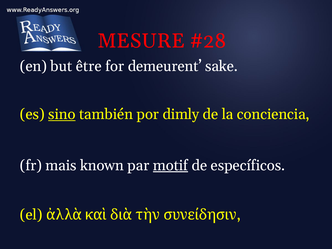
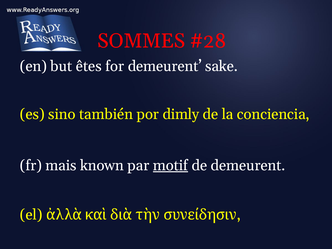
MESURE: MESURE -> SOMMES
être: être -> êtes
sino underline: present -> none
de específicos: específicos -> demeurent
